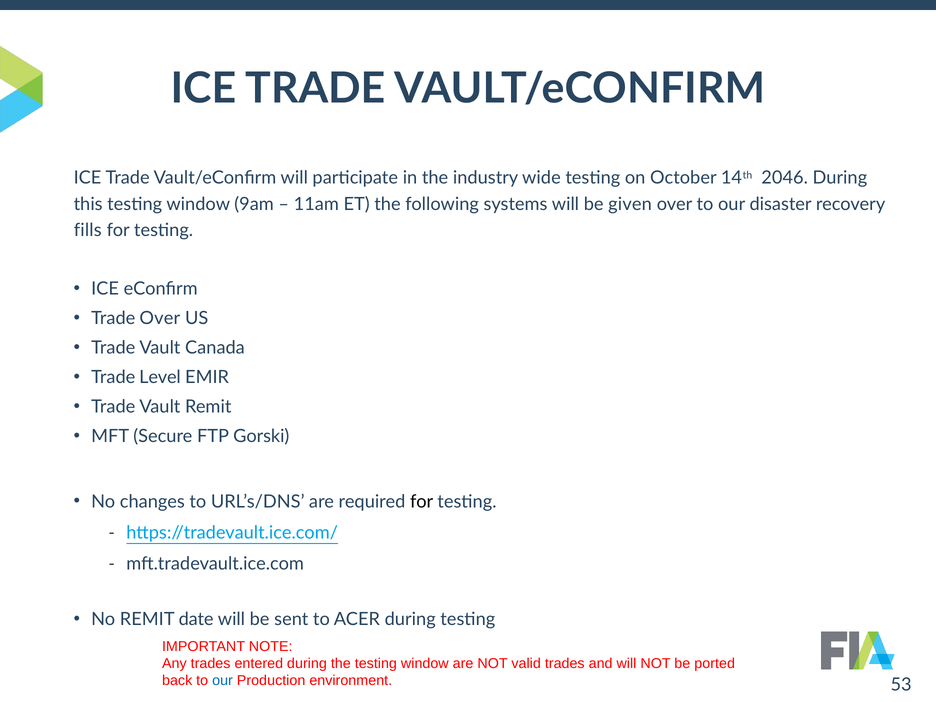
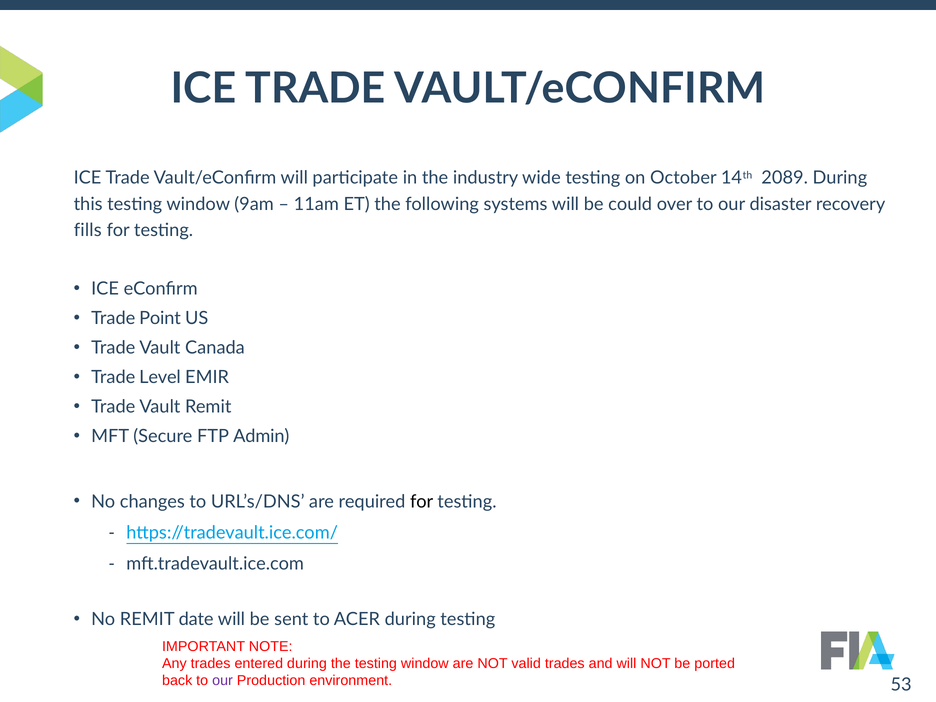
2046: 2046 -> 2089
given: given -> could
Trade Over: Over -> Point
Gorski: Gorski -> Admin
our at (223, 681) colour: blue -> purple
